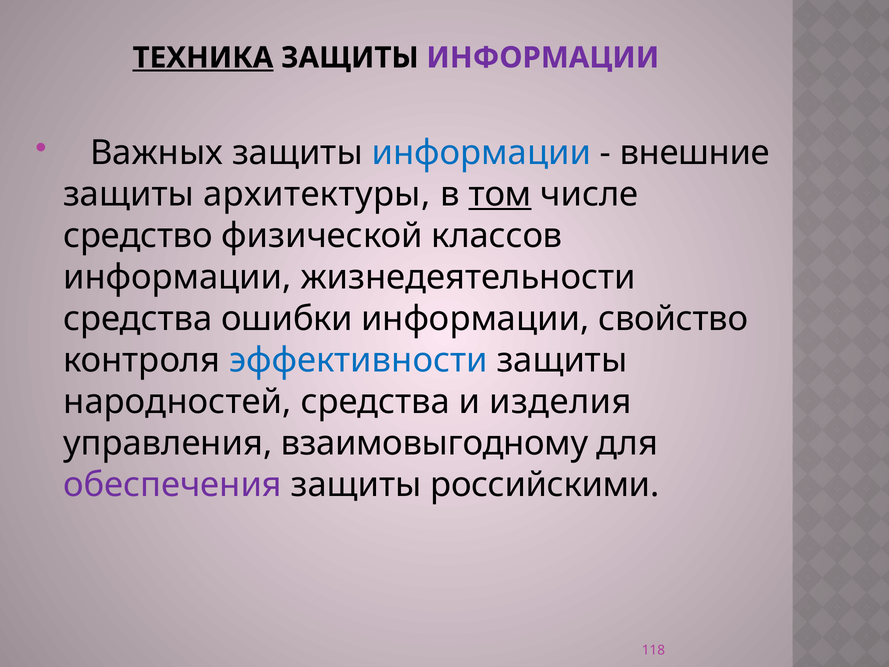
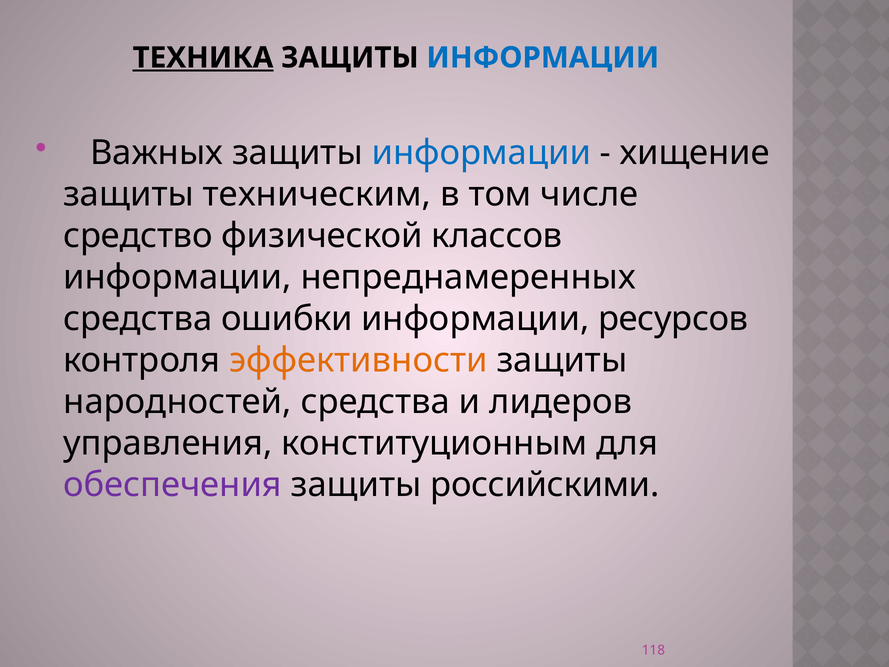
ИНФОРМАЦИИ at (543, 58) colour: purple -> blue
внешние: внешние -> хищение
архитектуры: архитектуры -> техническим
том underline: present -> none
жизнедеятельности: жизнедеятельности -> непреднамеренных
свойство: свойство -> ресурсов
эффективности colour: blue -> orange
изделия: изделия -> лидеров
взаимовыгодному: взаимовыгодному -> конституционным
